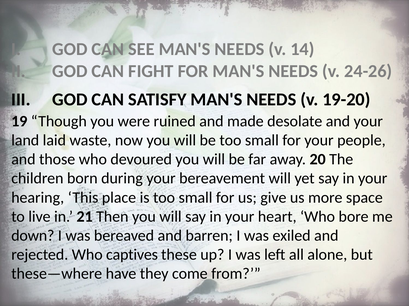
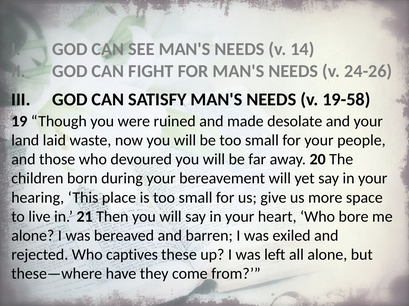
19-20: 19-20 -> 19-58
down at (33, 236): down -> alone
